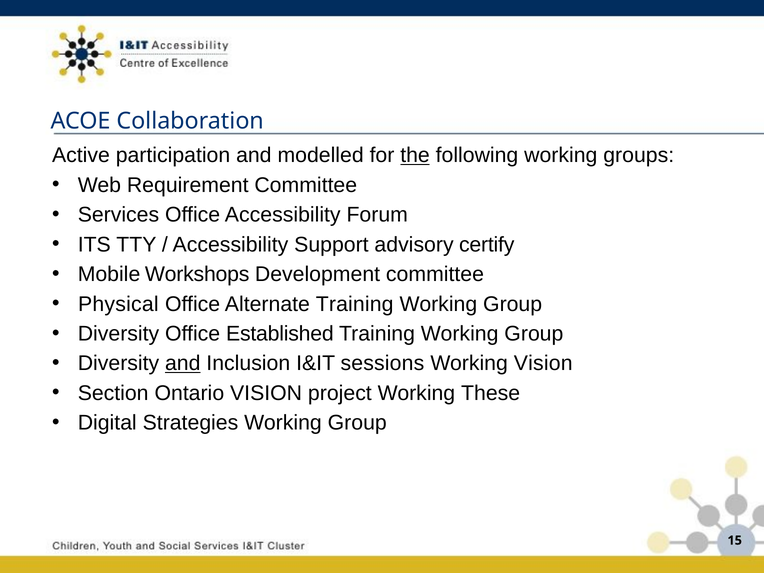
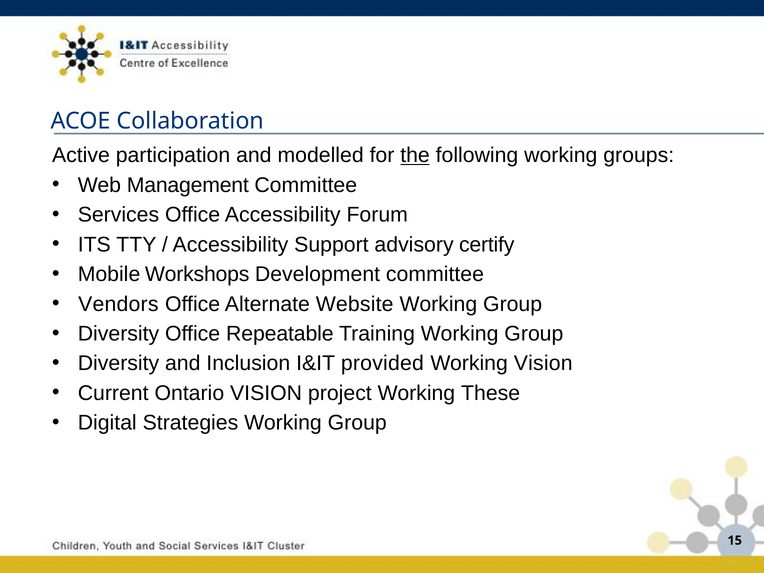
Requirement: Requirement -> Management
Physical: Physical -> Vendors
Alternate Training: Training -> Website
Established: Established -> Repeatable
and at (183, 363) underline: present -> none
sessions: sessions -> provided
Section: Section -> Current
